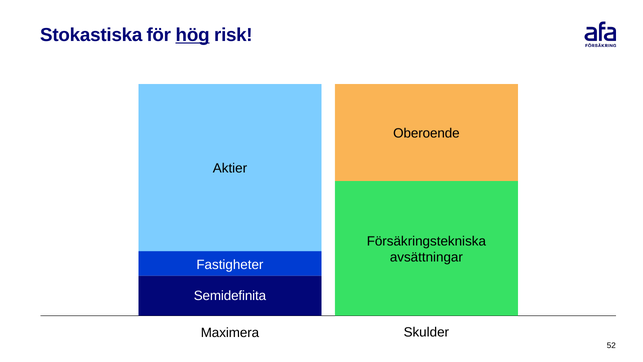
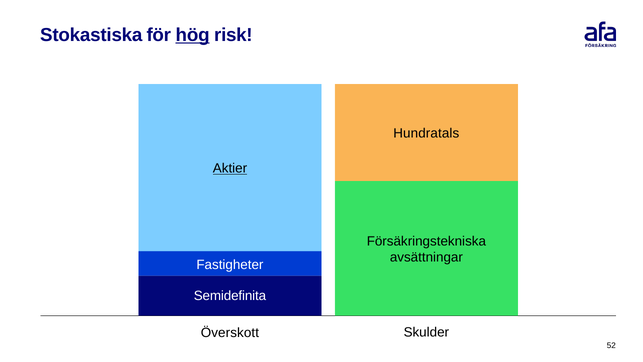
Oberoende: Oberoende -> Hundratals
Aktier underline: none -> present
Maximera: Maximera -> Överskott
